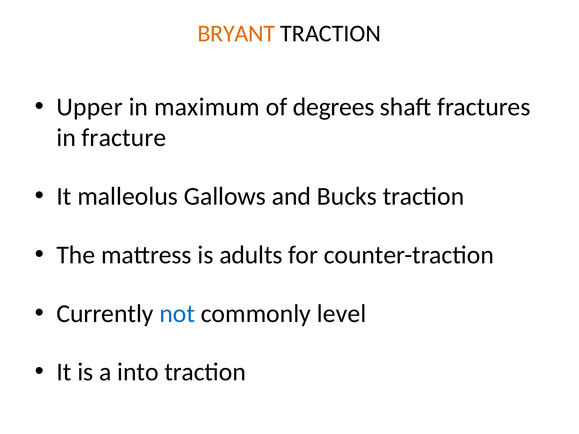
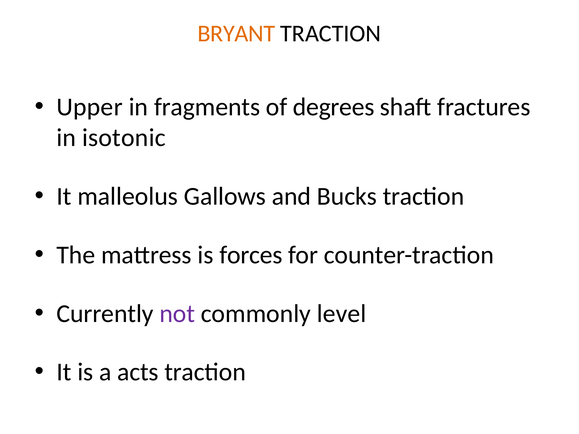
maximum: maximum -> fragments
fracture: fracture -> isotonic
adults: adults -> forces
not colour: blue -> purple
into: into -> acts
